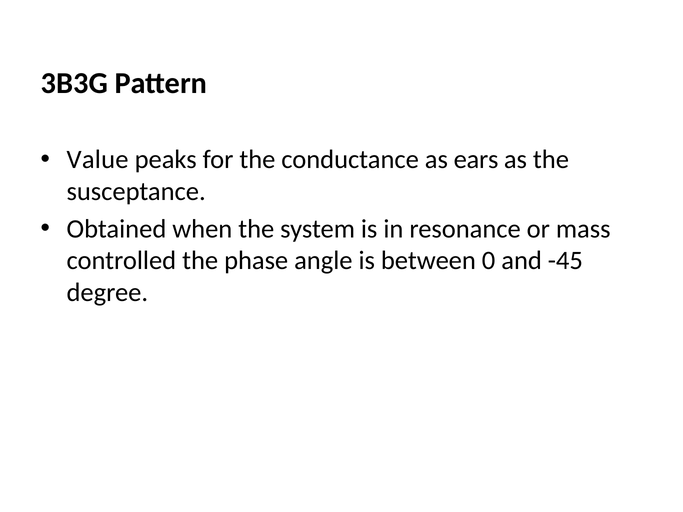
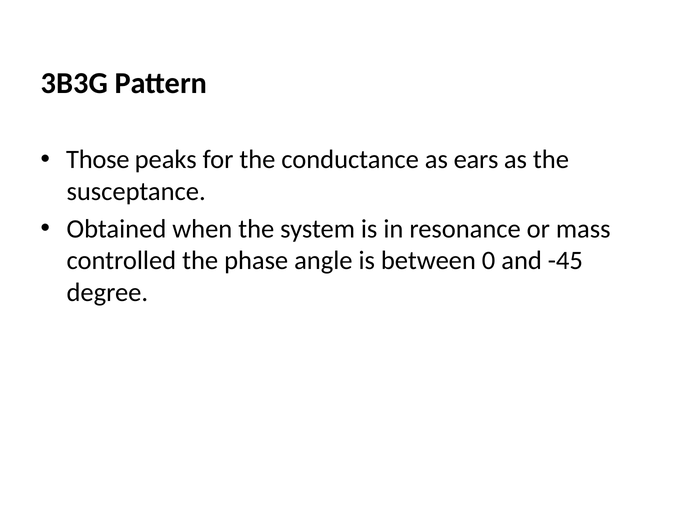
Value: Value -> Those
